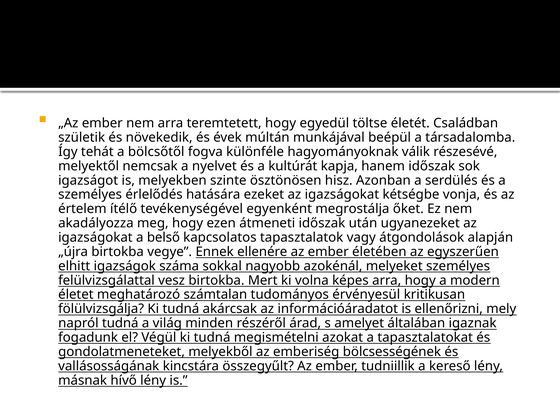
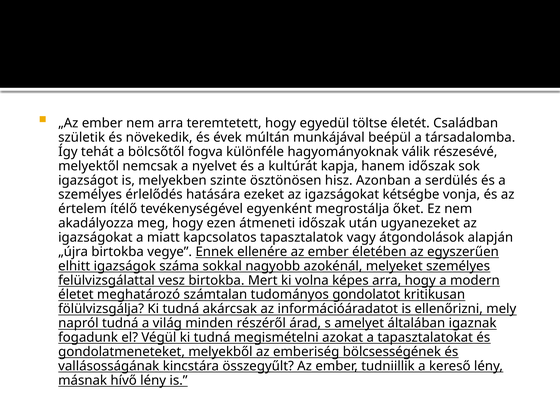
belső: belső -> miatt
érvényesül: érvényesül -> gondolatot
